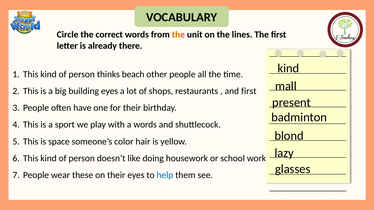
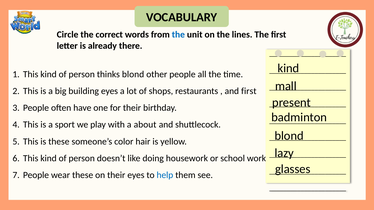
the at (178, 35) colour: orange -> blue
thinks beach: beach -> blond
a words: words -> about
is space: space -> these
